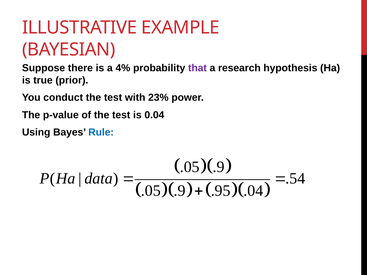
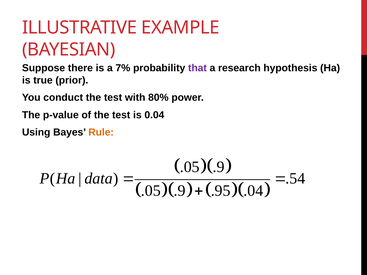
4%: 4% -> 7%
23%: 23% -> 80%
Rule colour: blue -> orange
